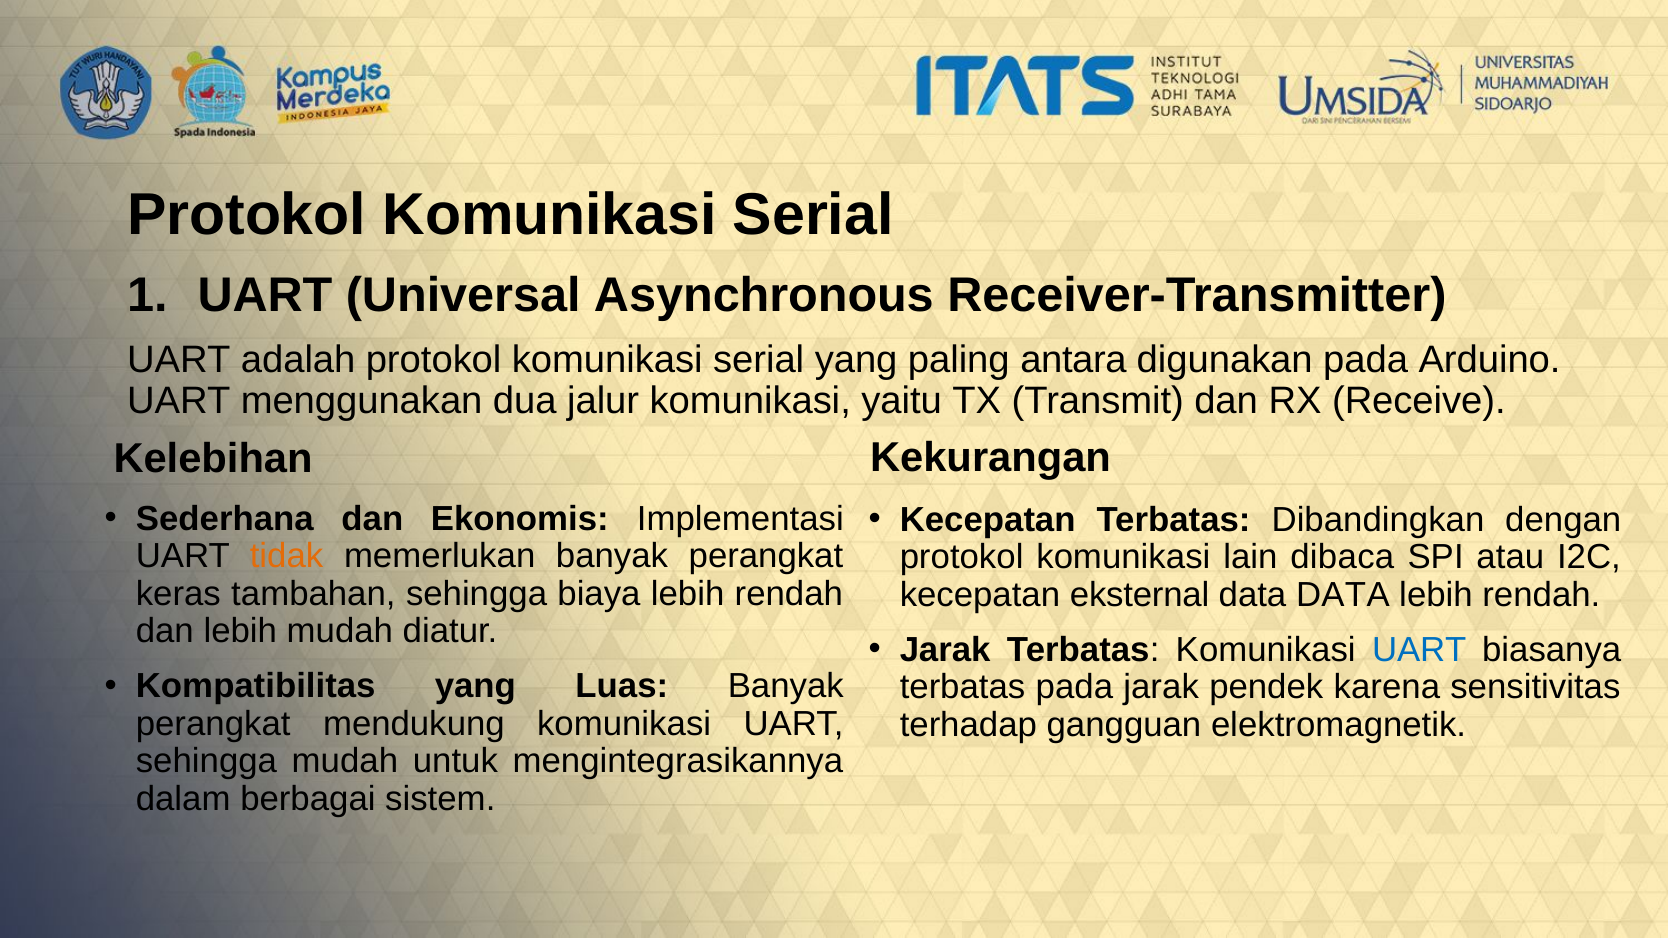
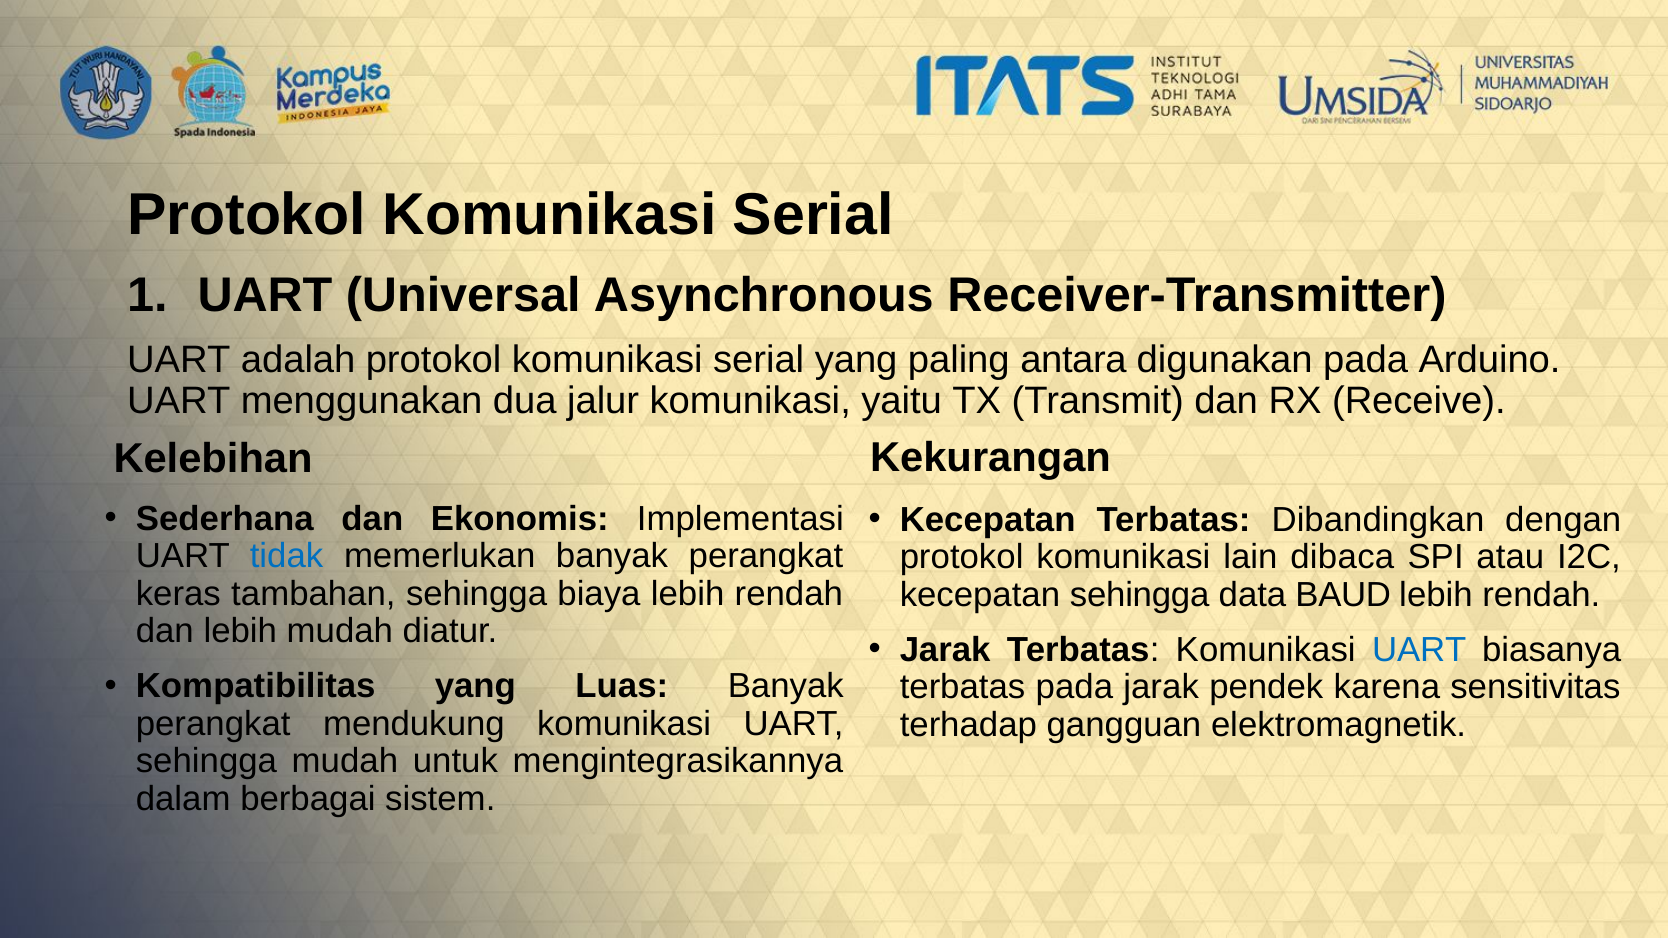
tidak colour: orange -> blue
kecepatan eksternal: eksternal -> sehingga
data DATA: DATA -> BAUD
